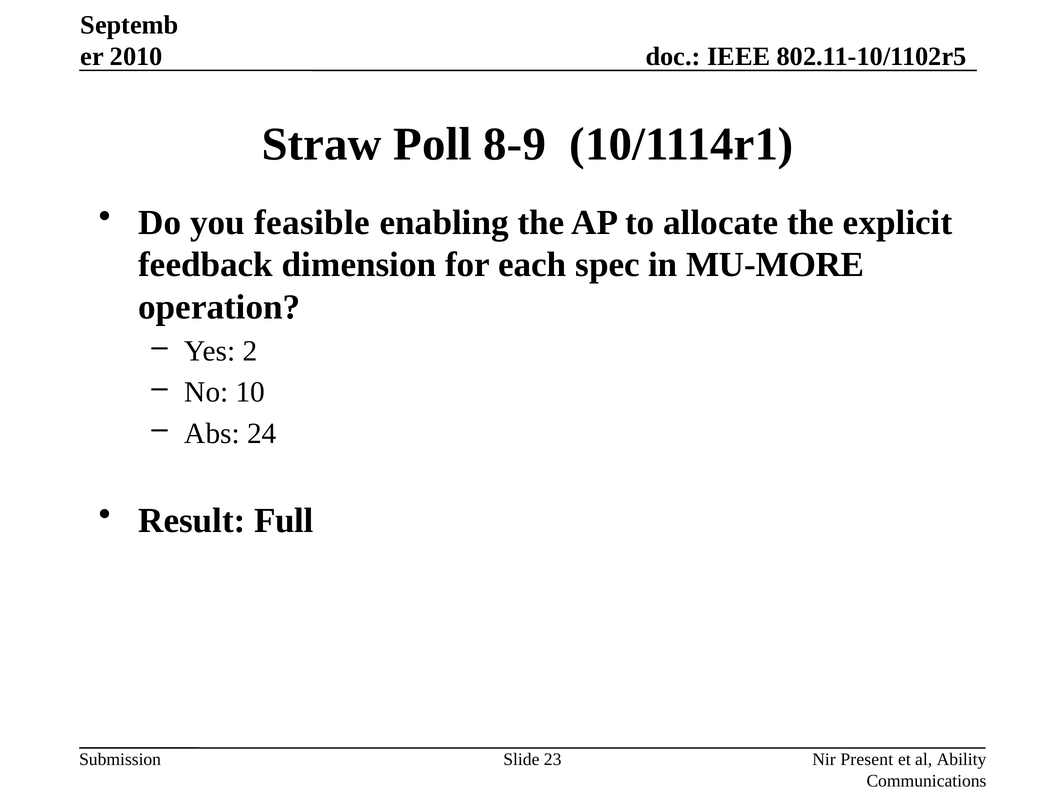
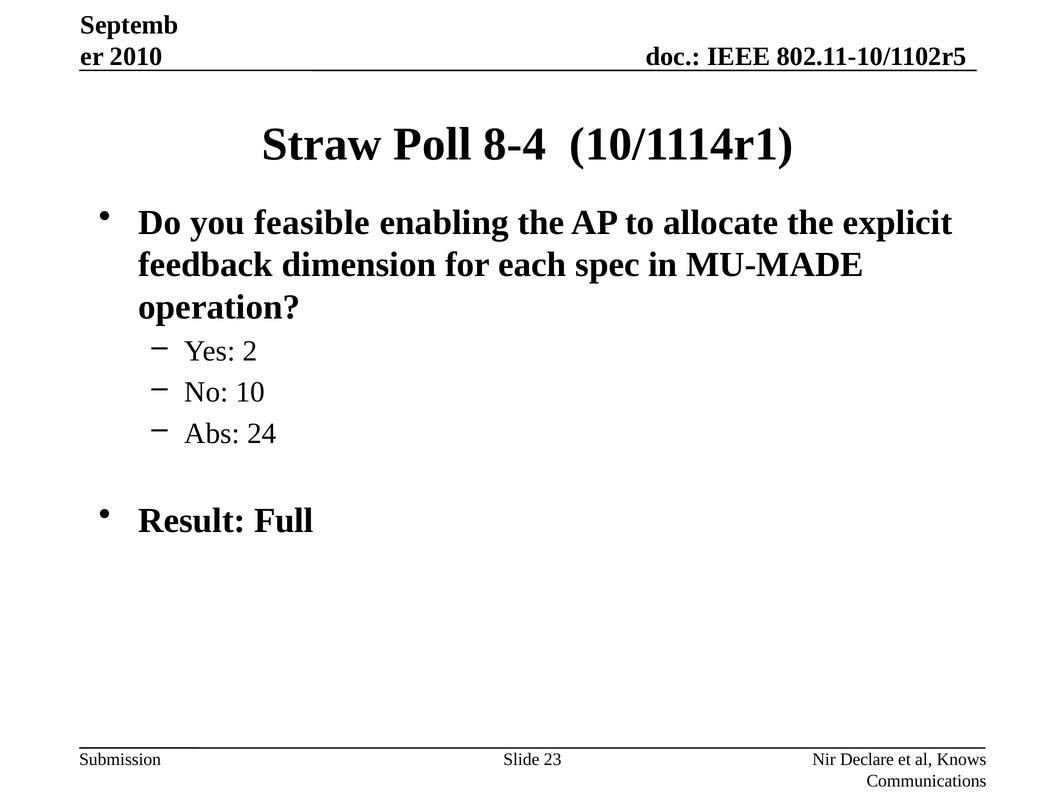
8-9: 8-9 -> 8-4
MU-MORE: MU-MORE -> MU-MADE
Present: Present -> Declare
Ability: Ability -> Knows
